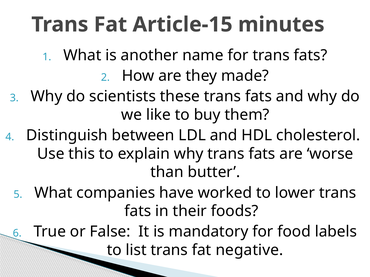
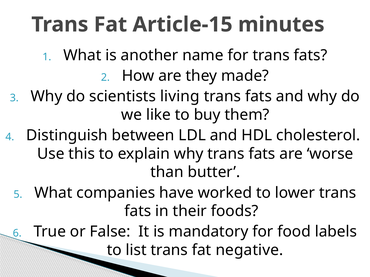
these: these -> living
